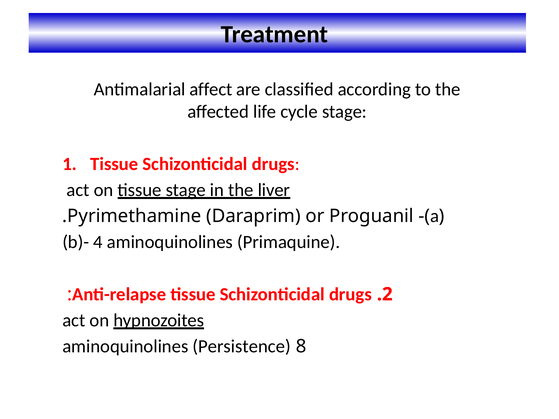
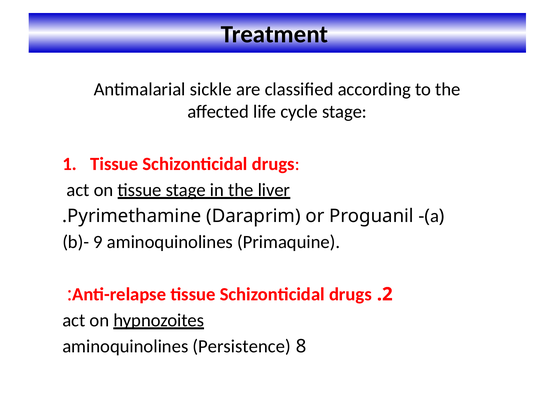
affect: affect -> sickle
4: 4 -> 9
